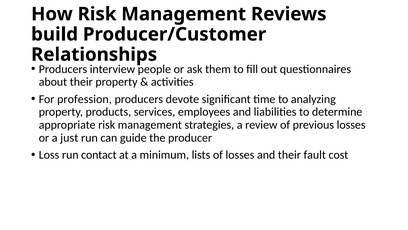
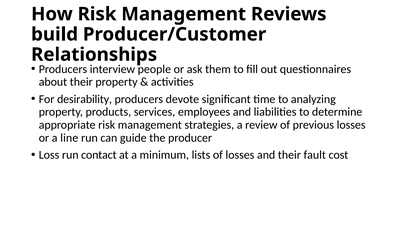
profession: profession -> desirability
just: just -> line
